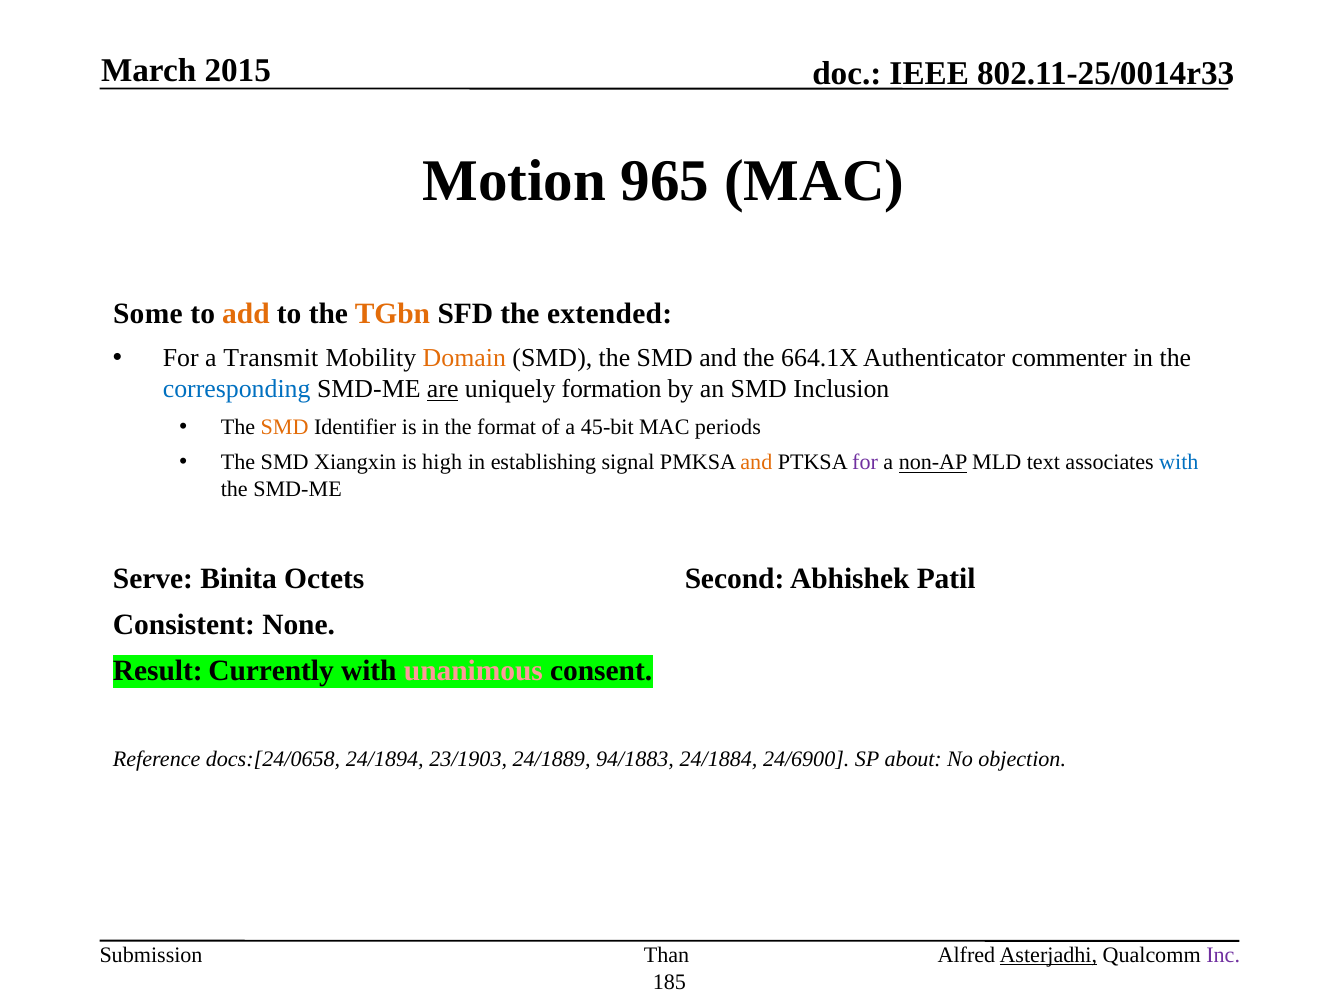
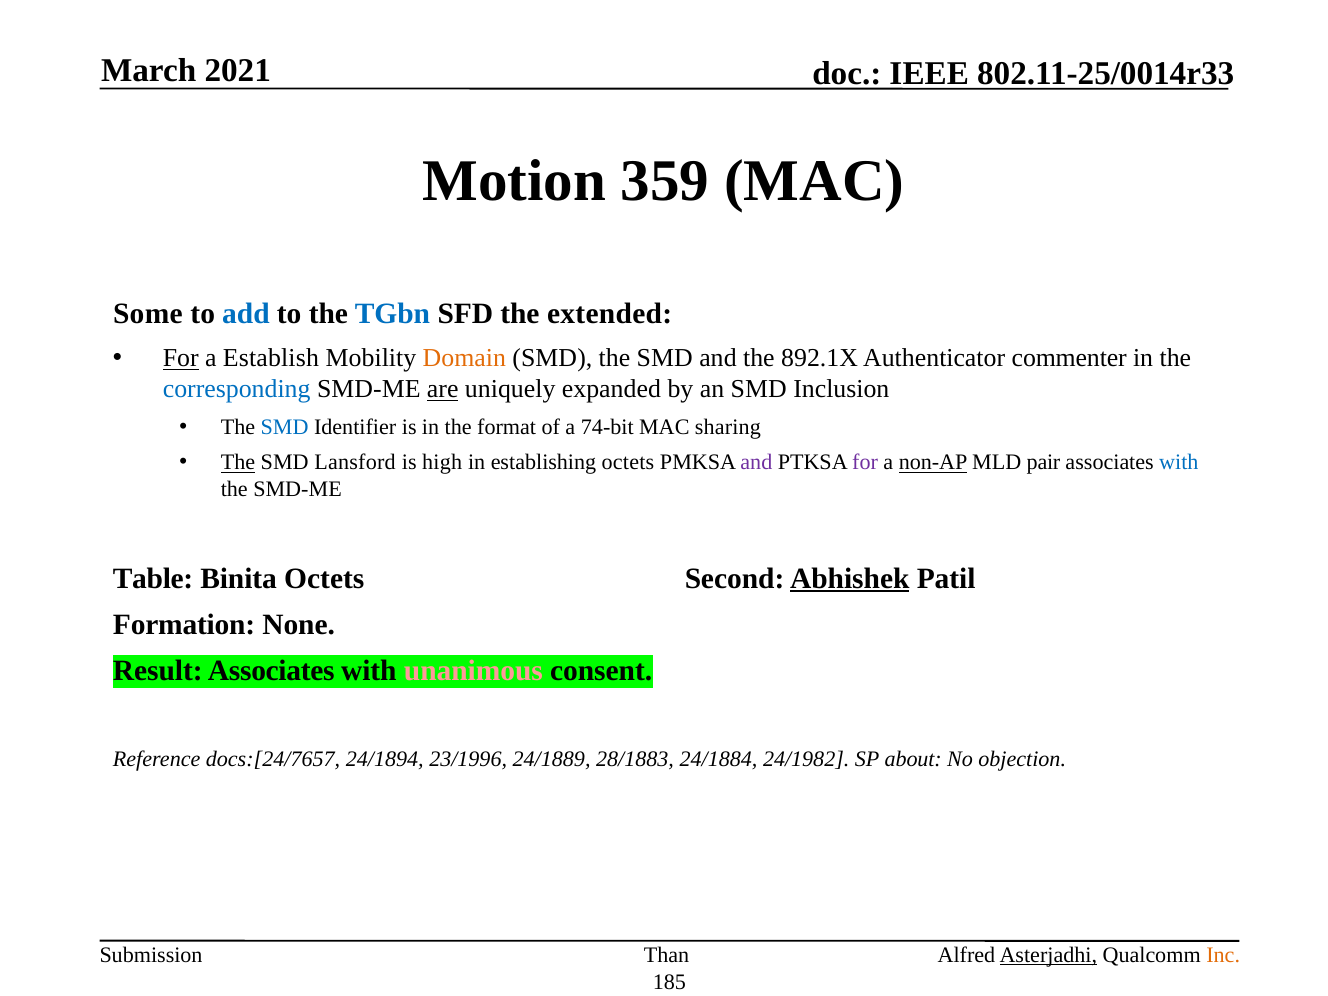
2015: 2015 -> 2021
965: 965 -> 359
add colour: orange -> blue
TGbn colour: orange -> blue
For at (181, 358) underline: none -> present
Transmit: Transmit -> Establish
664.1X: 664.1X -> 892.1X
formation: formation -> expanded
SMD at (285, 427) colour: orange -> blue
45-bit: 45-bit -> 74-bit
periods: periods -> sharing
The at (238, 463) underline: none -> present
Xiangxin: Xiangxin -> Lansford
establishing signal: signal -> octets
and at (756, 463) colour: orange -> purple
text: text -> pair
Serve: Serve -> Table
Abhishek underline: none -> present
Consistent: Consistent -> Formation
Result Currently: Currently -> Associates
docs:[24/0658: docs:[24/0658 -> docs:[24/7657
23/1903: 23/1903 -> 23/1996
94/1883: 94/1883 -> 28/1883
24/6900: 24/6900 -> 24/1982
Inc colour: purple -> orange
